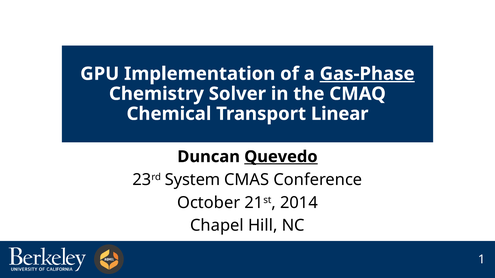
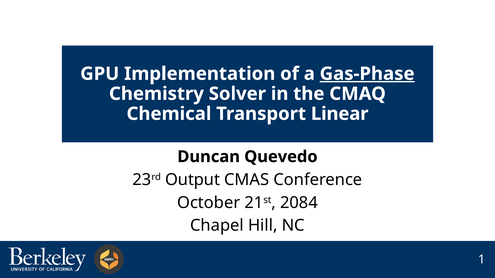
Quevedo underline: present -> none
System: System -> Output
2014: 2014 -> 2084
